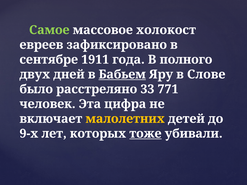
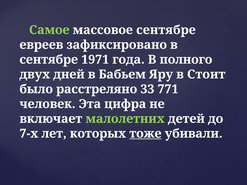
массовое холокост: холокост -> сентябре
1911: 1911 -> 1971
Бабьем underline: present -> none
Слове: Слове -> Стоит
малолетних colour: yellow -> light green
9-х: 9-х -> 7-х
